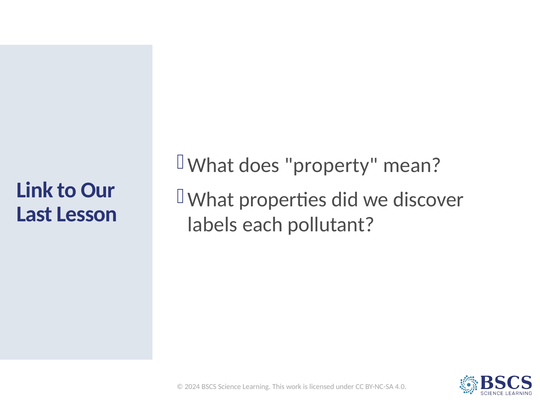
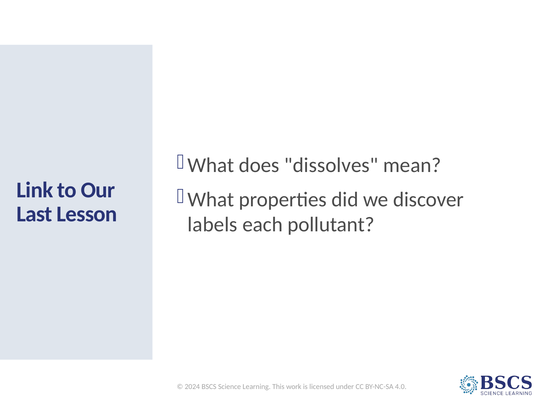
property: property -> dissolves
